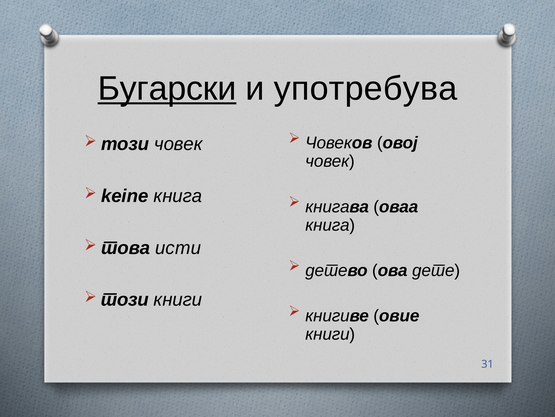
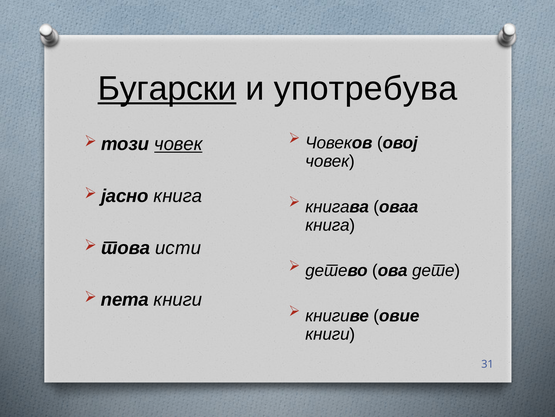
човек at (178, 144) underline: none -> present
keine: keine -> јасно
този at (125, 299): този -> nema
